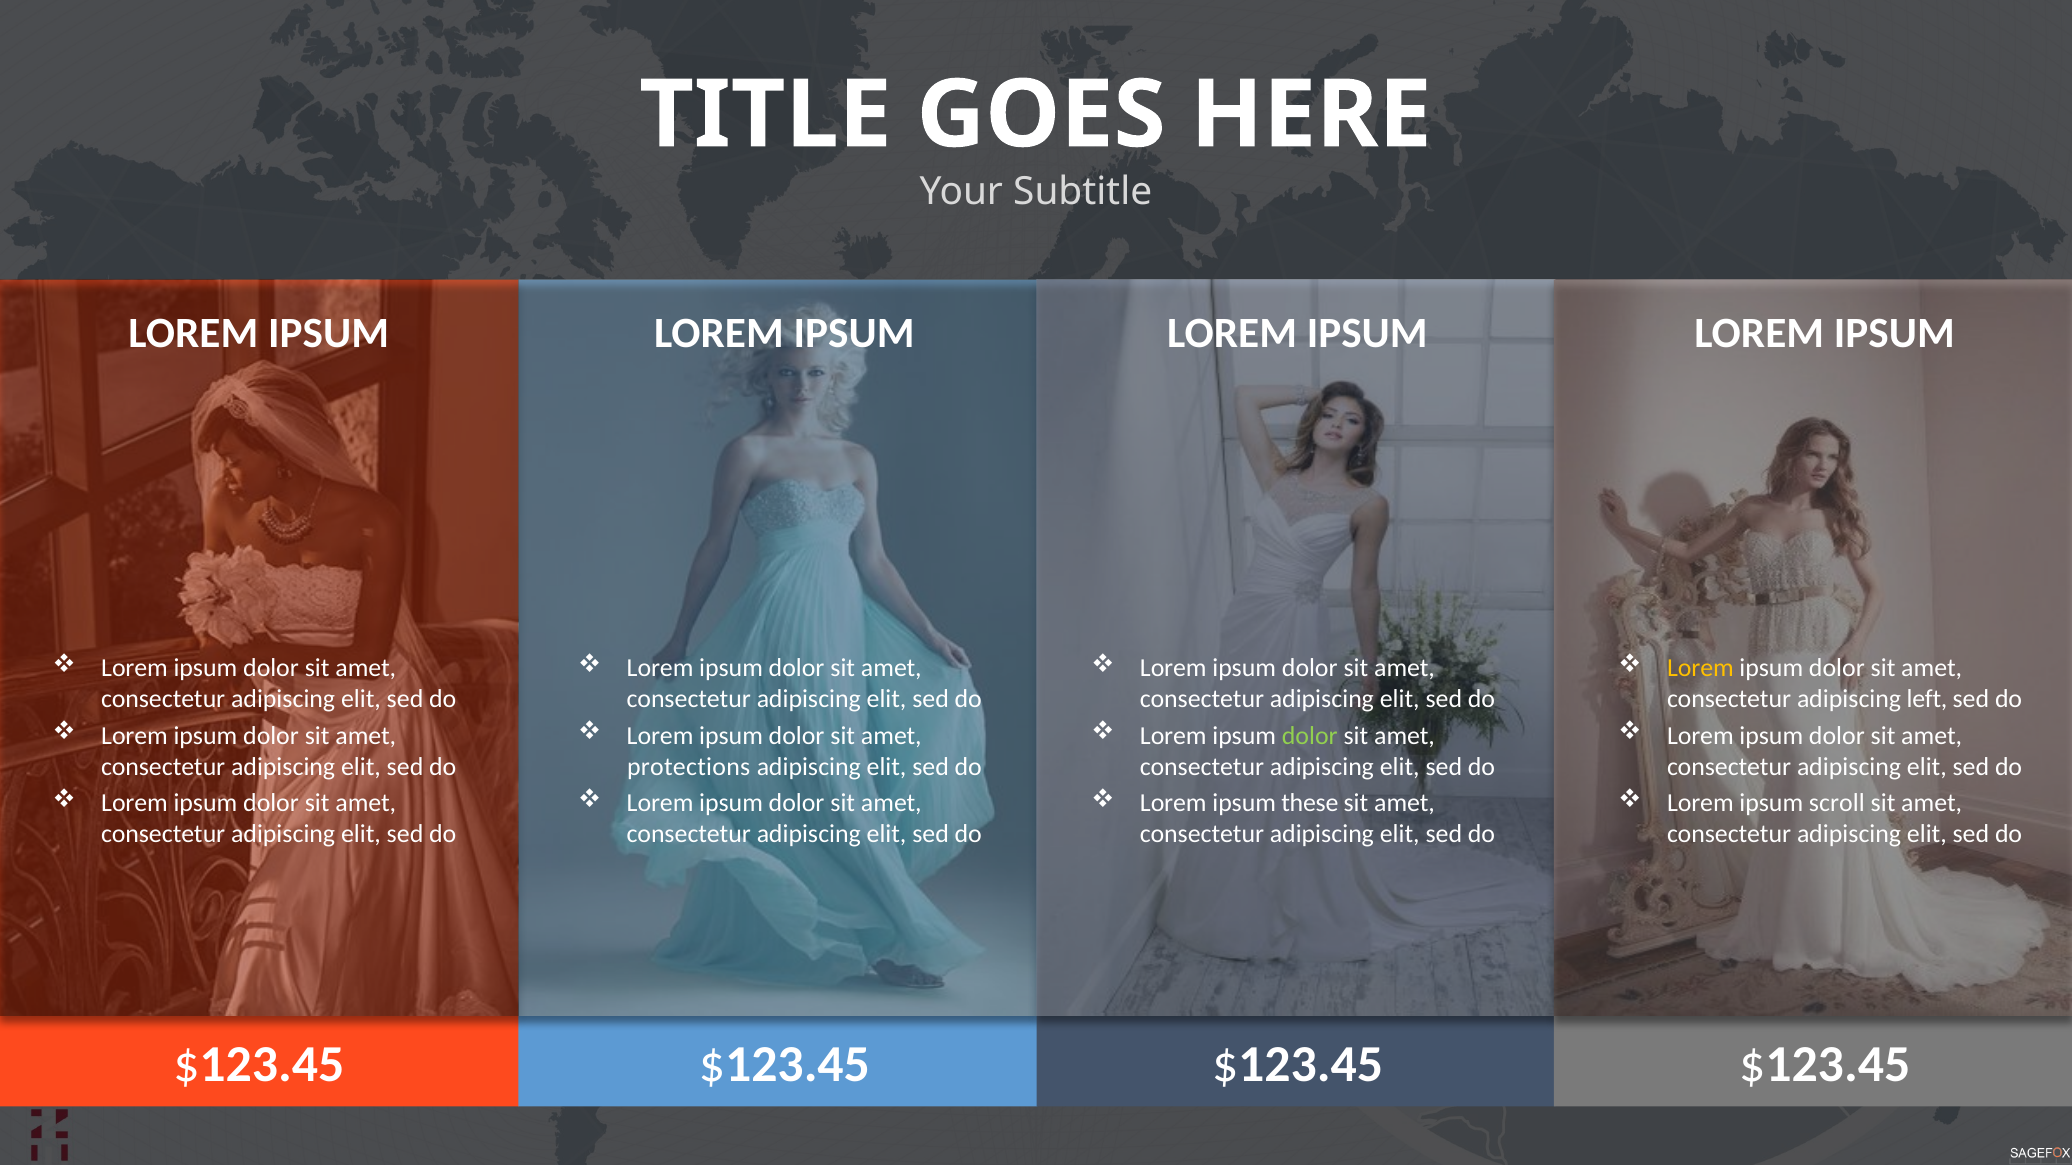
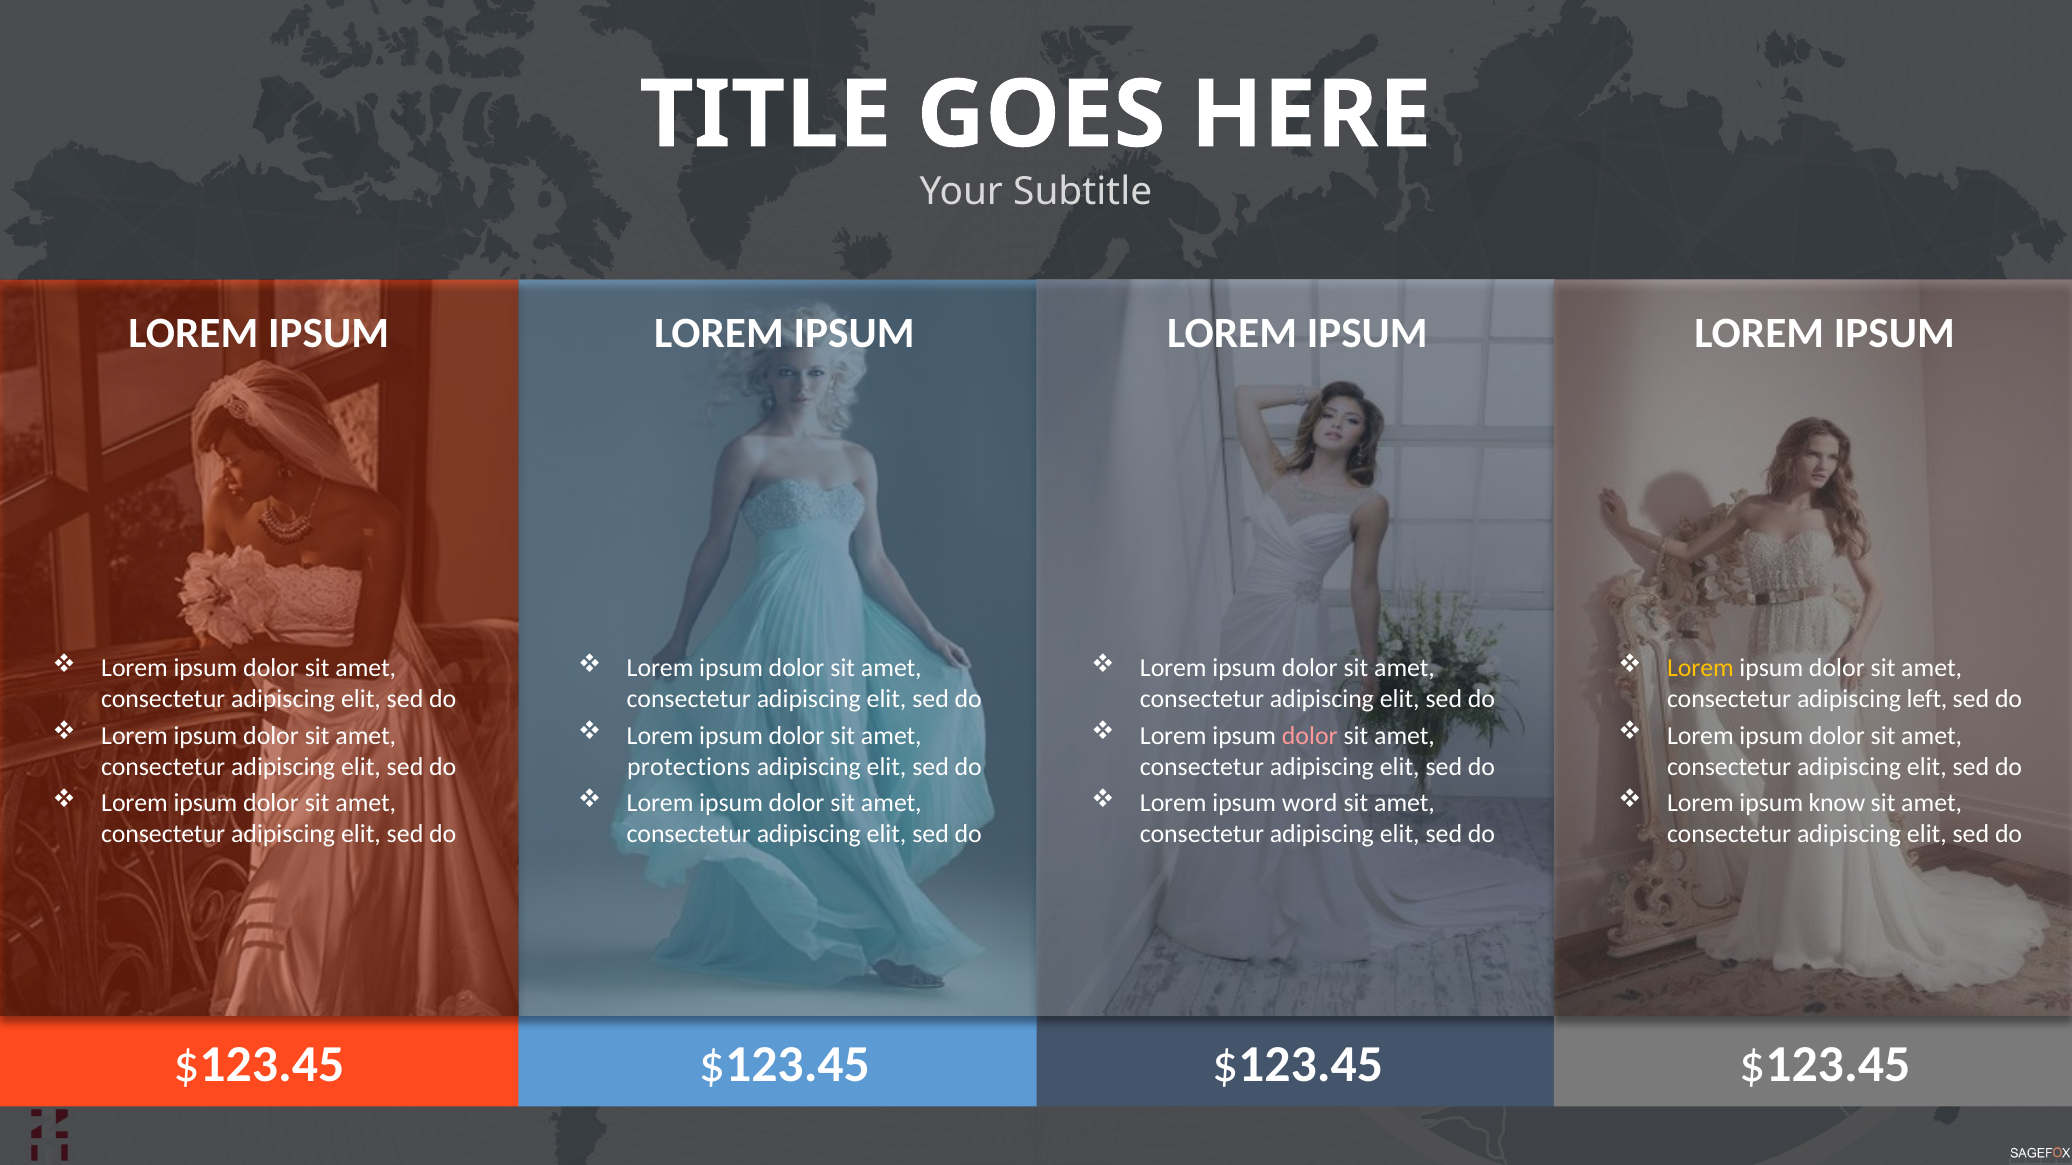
dolor at (1310, 736) colour: light green -> pink
these: these -> word
scroll: scroll -> know
